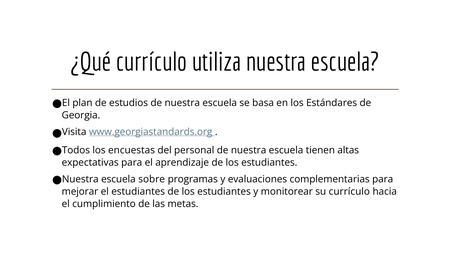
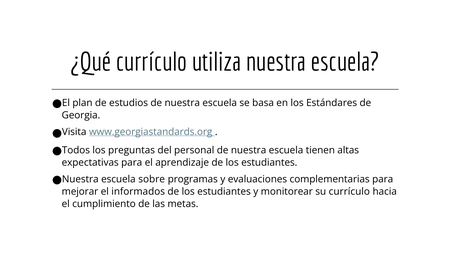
encuestas: encuestas -> preguntas
el estudiantes: estudiantes -> informados
